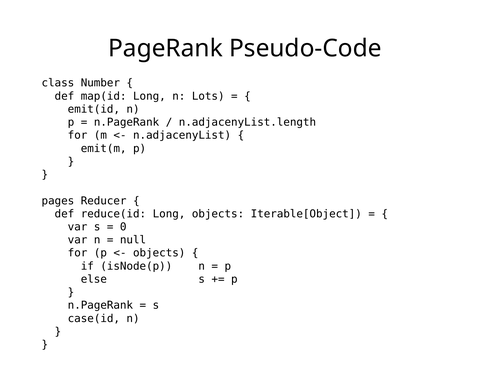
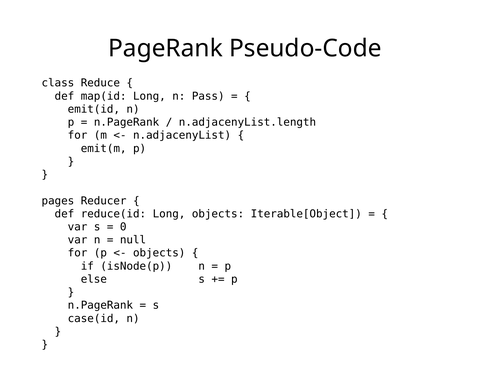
Number: Number -> Reduce
Lots: Lots -> Pass
